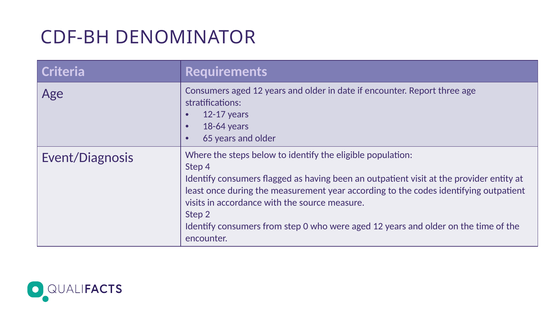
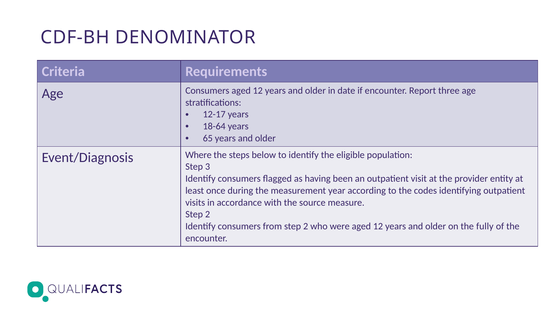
4: 4 -> 3
from step 0: 0 -> 2
time: time -> fully
